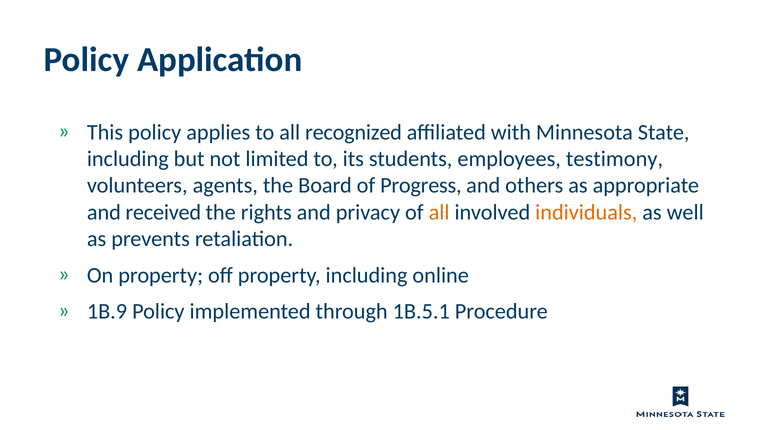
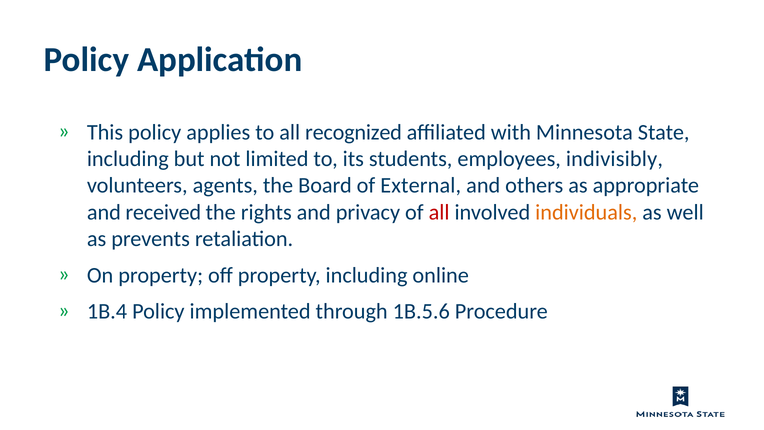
testimony: testimony -> indivisibly
Progress: Progress -> External
all at (439, 212) colour: orange -> red
1B.9: 1B.9 -> 1B.4
1B.5.1: 1B.5.1 -> 1B.5.6
